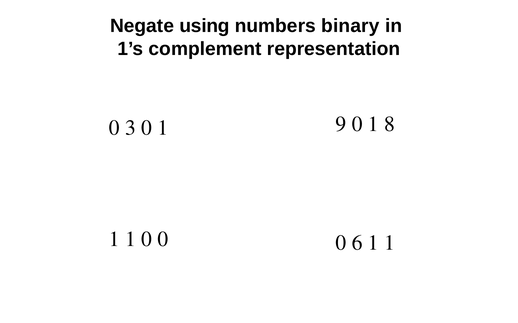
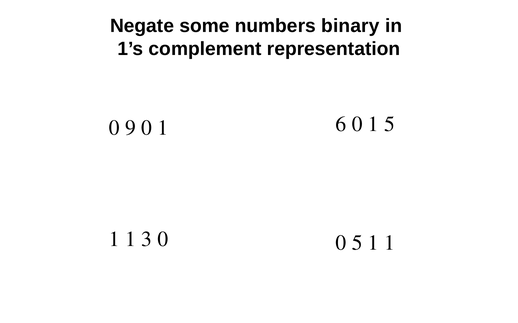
using: using -> some
3: 3 -> 9
9: 9 -> 6
1 8: 8 -> 5
1 0: 0 -> 3
0 6: 6 -> 5
